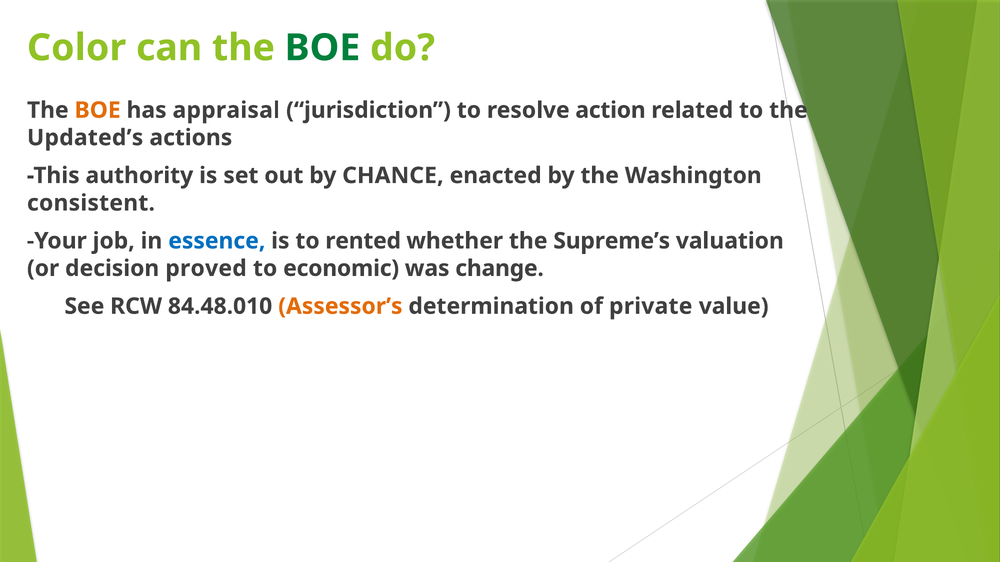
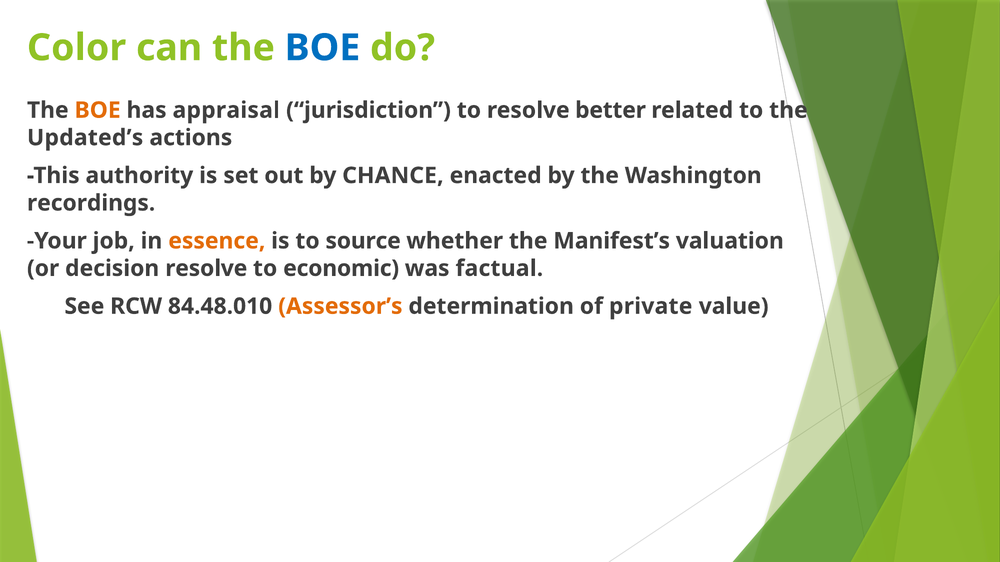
BOE at (322, 48) colour: green -> blue
action: action -> better
consistent: consistent -> recordings
essence colour: blue -> orange
rented: rented -> source
Supreme’s: Supreme’s -> Manifest’s
decision proved: proved -> resolve
change: change -> factual
